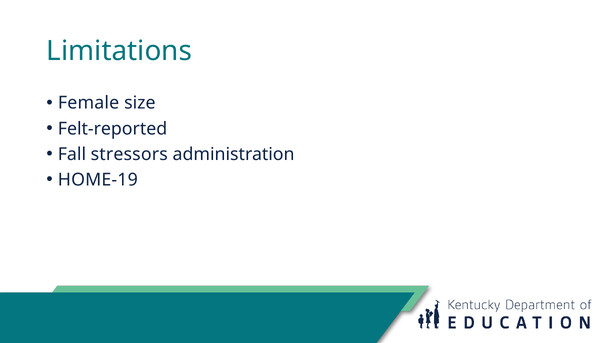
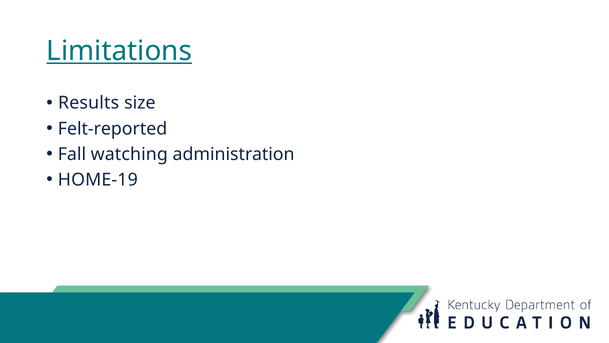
Limitations underline: none -> present
Female: Female -> Results
stressors: stressors -> watching
